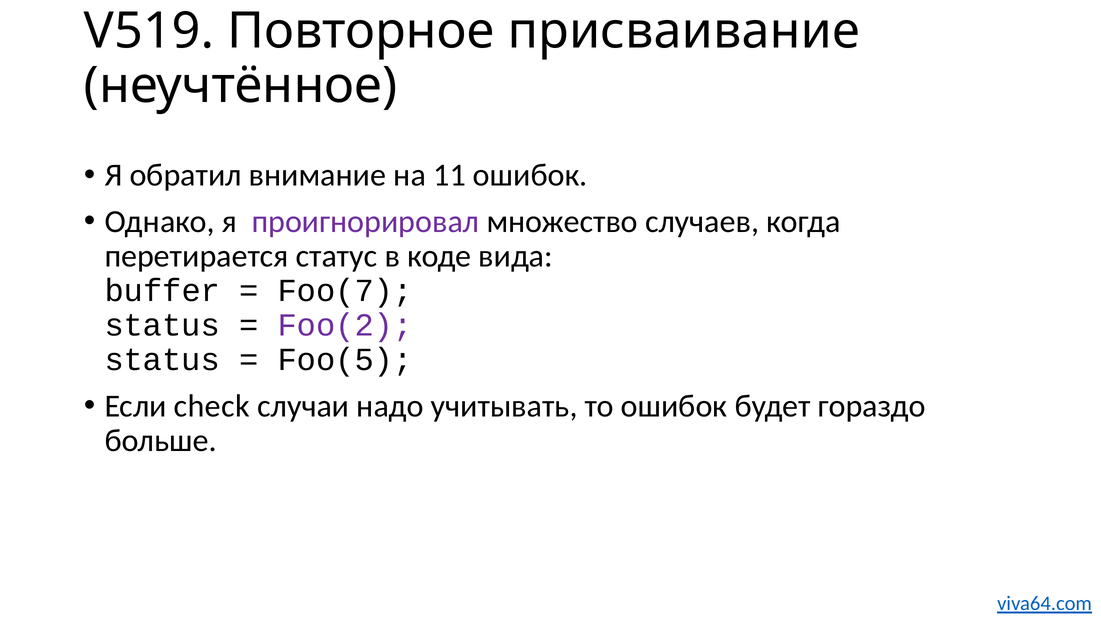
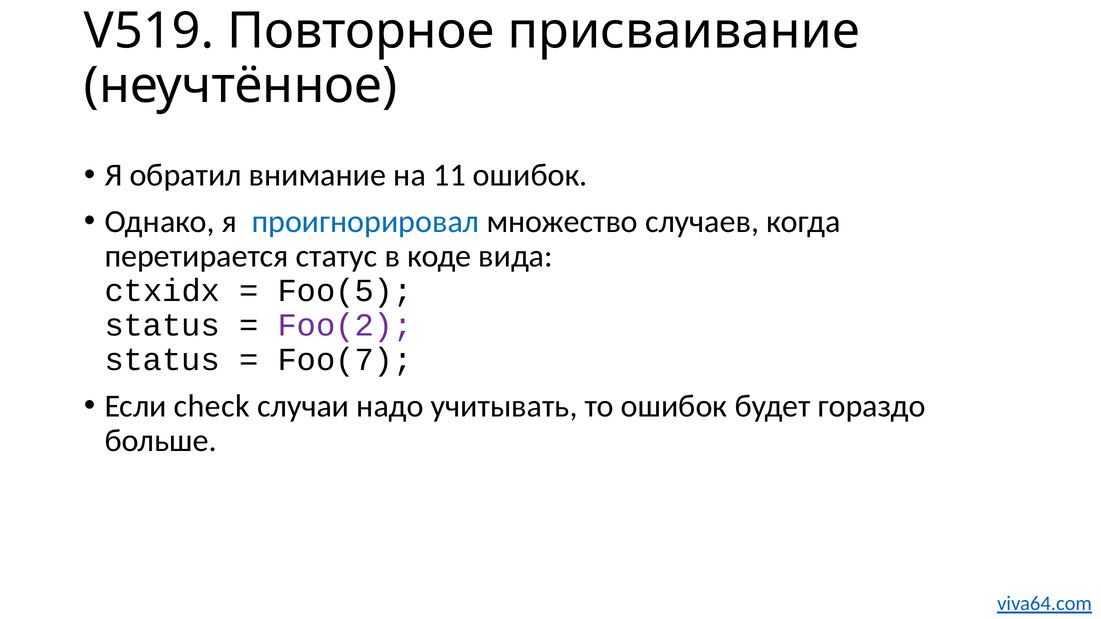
проигнорировал colour: purple -> blue
buffer: buffer -> ctxidx
Foo(7: Foo(7 -> Foo(5
Foo(5: Foo(5 -> Foo(7
